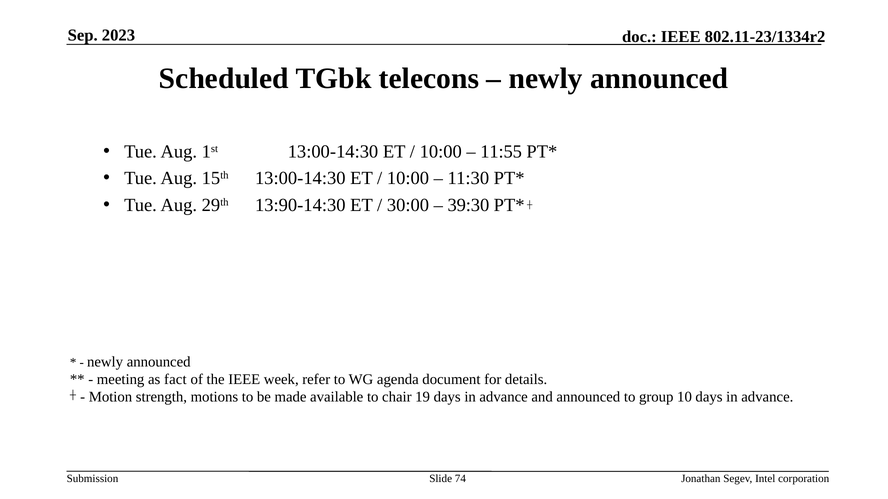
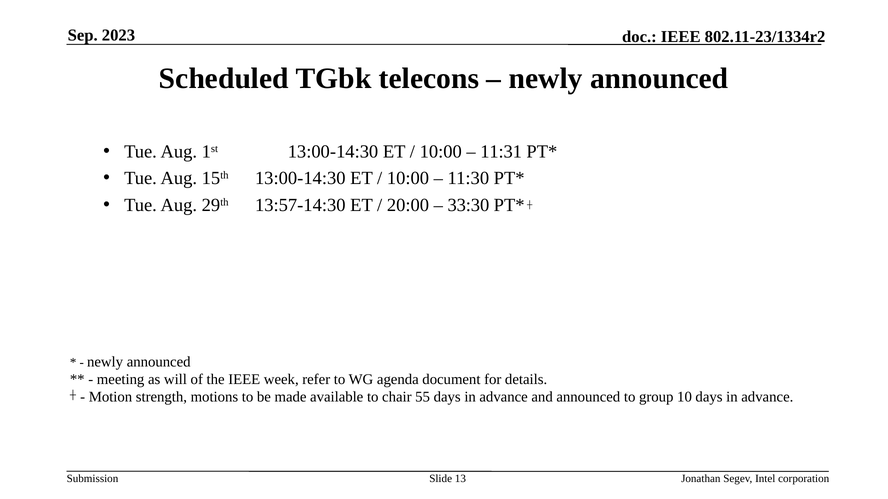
11:55: 11:55 -> 11:31
13:90-14:30: 13:90-14:30 -> 13:57-14:30
30:00: 30:00 -> 20:00
39:30: 39:30 -> 33:30
fact: fact -> will
19: 19 -> 55
74: 74 -> 13
